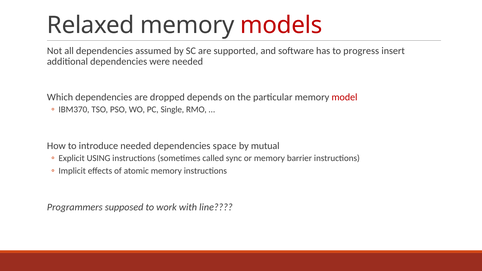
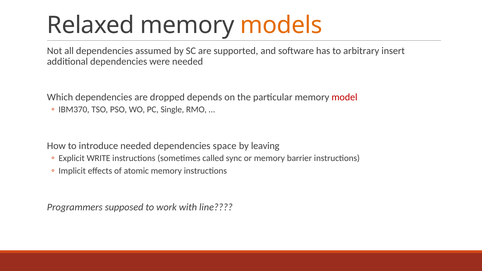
models colour: red -> orange
progress: progress -> arbitrary
mutual: mutual -> leaving
USING: USING -> WRITE
